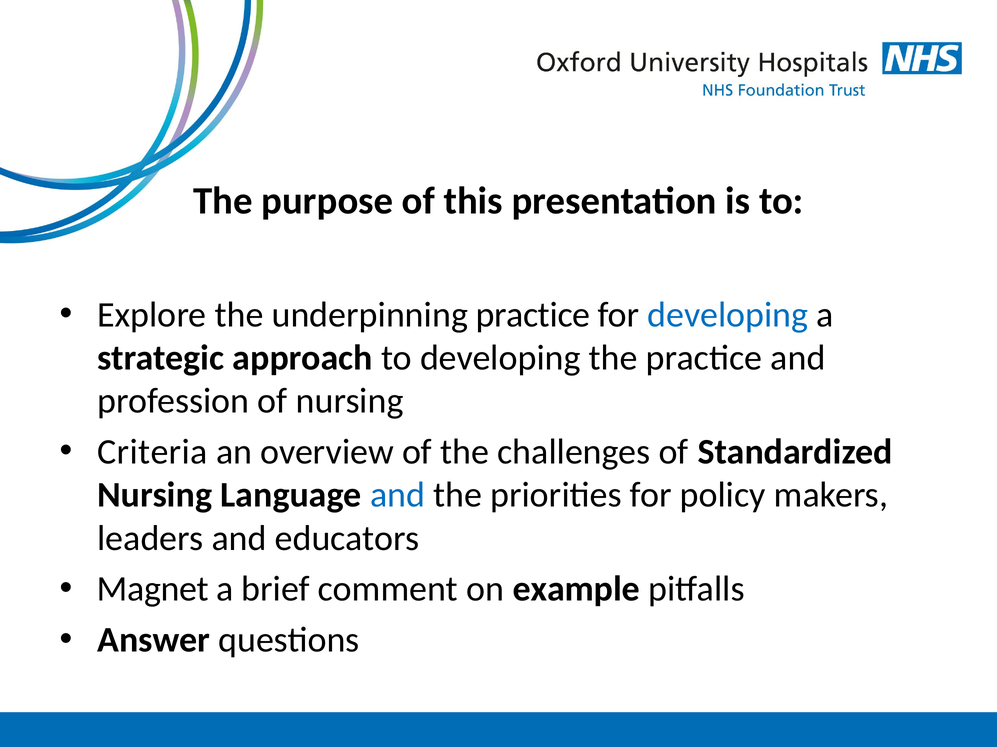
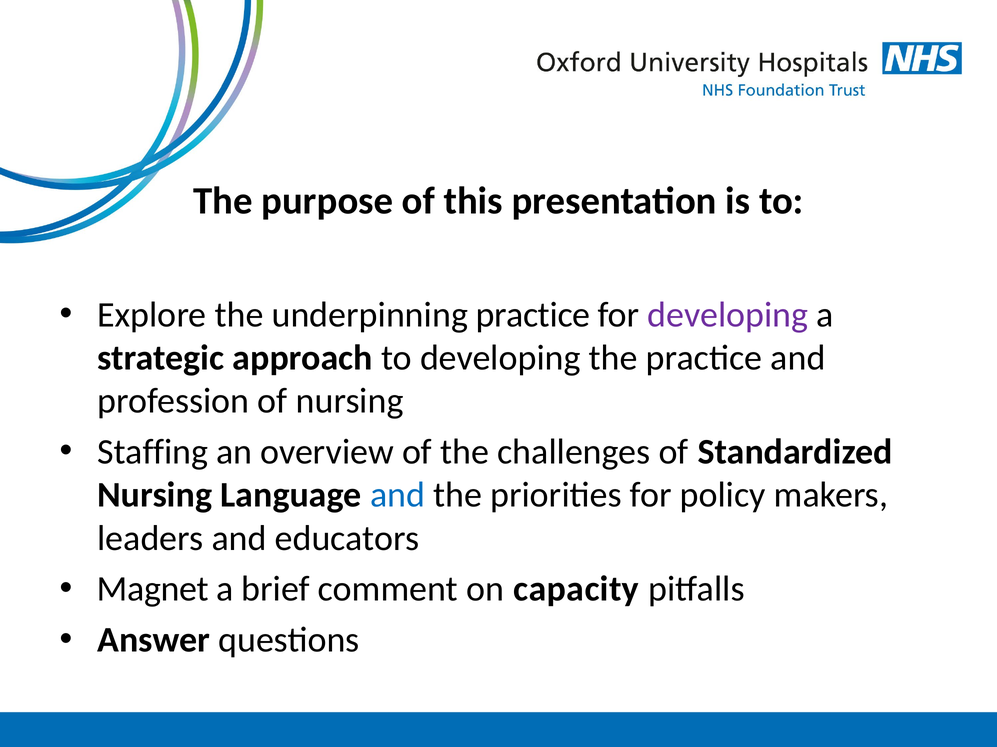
developing at (728, 315) colour: blue -> purple
Criteria: Criteria -> Staffing
example: example -> capacity
